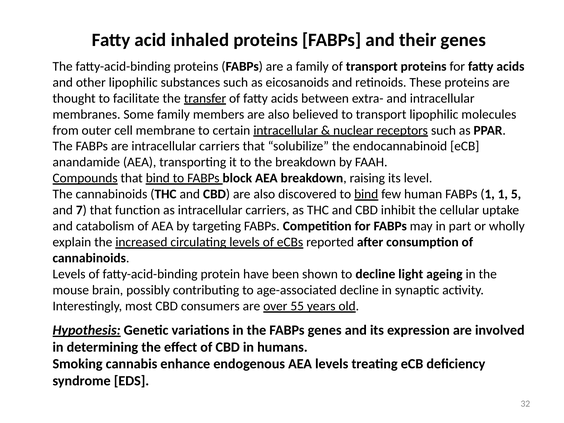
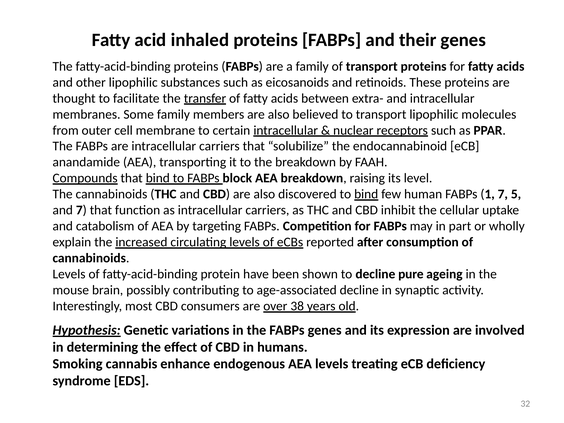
1 1: 1 -> 7
light: light -> pure
55: 55 -> 38
